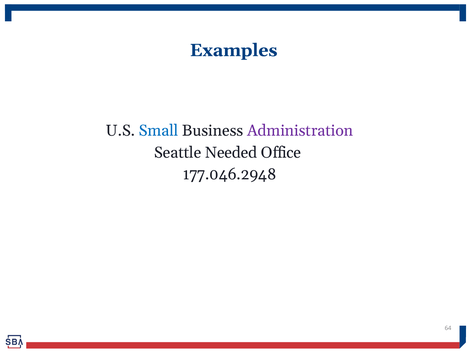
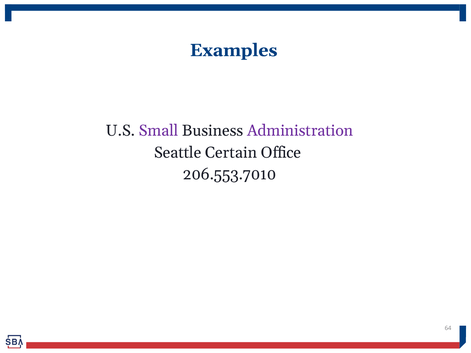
Small colour: blue -> purple
Needed: Needed -> Certain
177.046.2948: 177.046.2948 -> 206.553.7010
